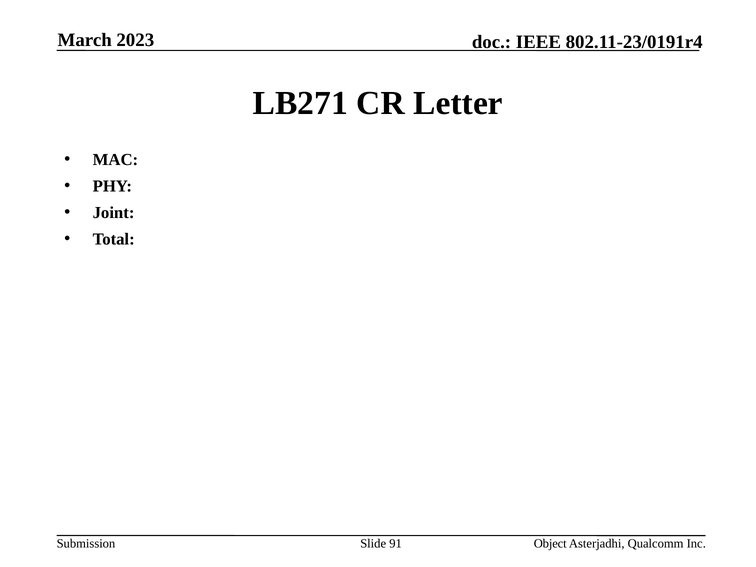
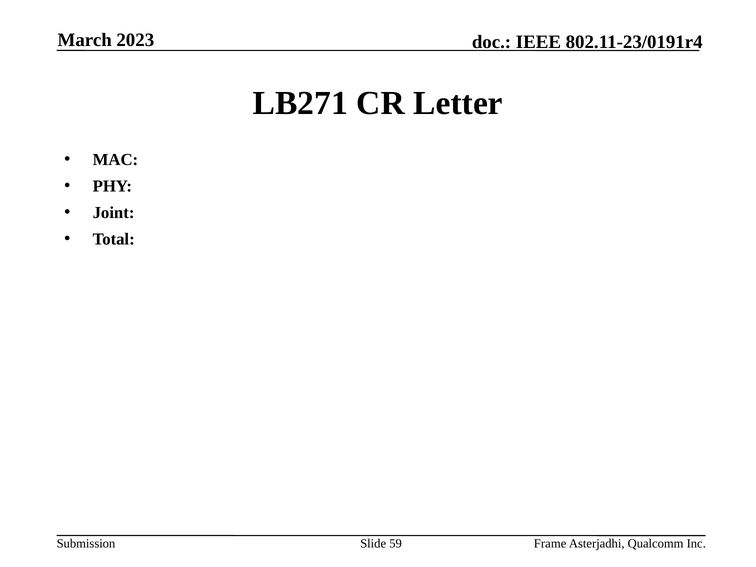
91: 91 -> 59
Object: Object -> Frame
